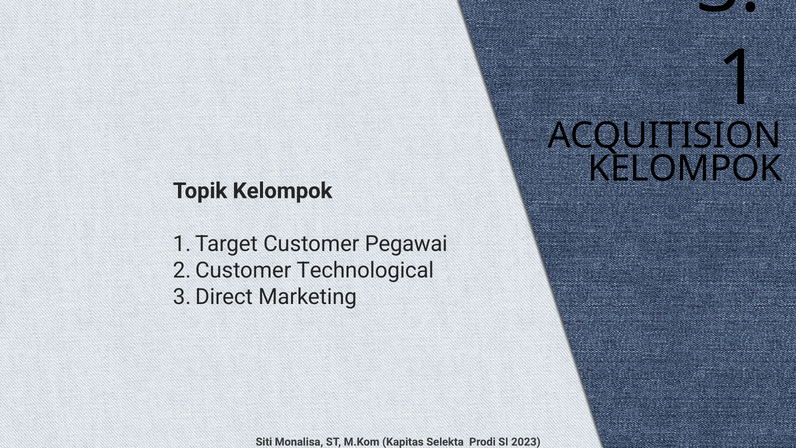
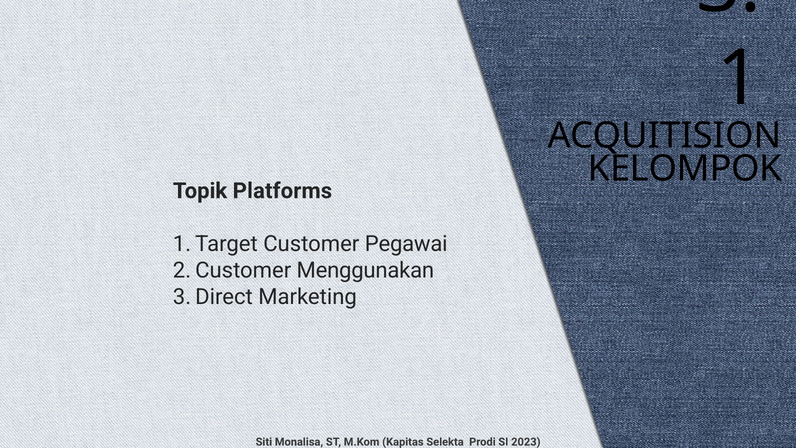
Topik Kelompok: Kelompok -> Platforms
Technological: Technological -> Menggunakan
